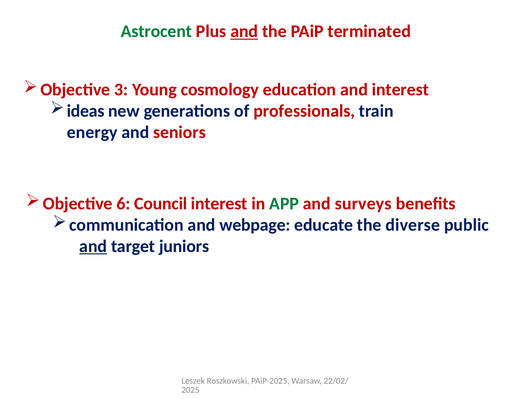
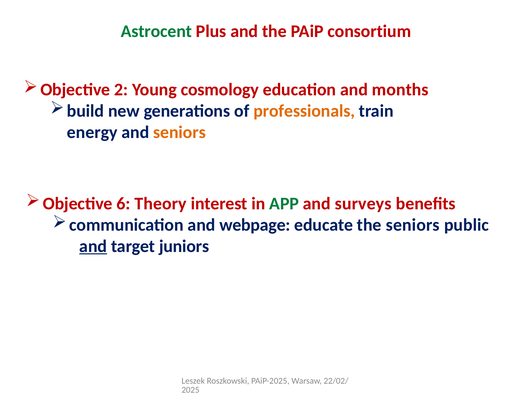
and at (244, 31) underline: present -> none
terminated: terminated -> consortium
3: 3 -> 2
and interest: interest -> months
ideas: ideas -> build
professionals colour: red -> orange
seniors at (180, 132) colour: red -> orange
Council: Council -> Theory
the diverse: diverse -> seniors
